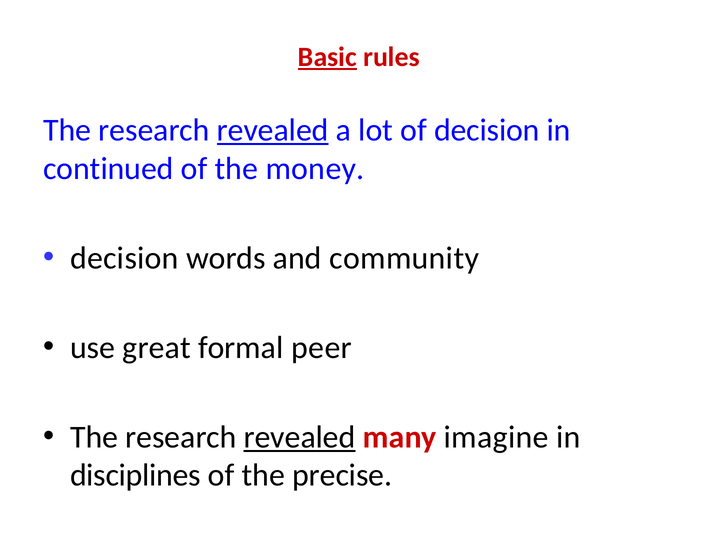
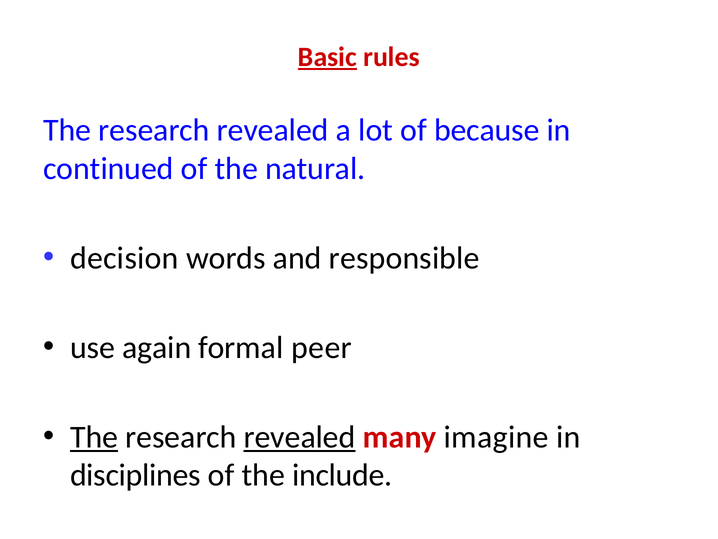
revealed at (273, 130) underline: present -> none
of decision: decision -> because
money: money -> natural
community: community -> responsible
great: great -> again
The at (94, 437) underline: none -> present
precise: precise -> include
